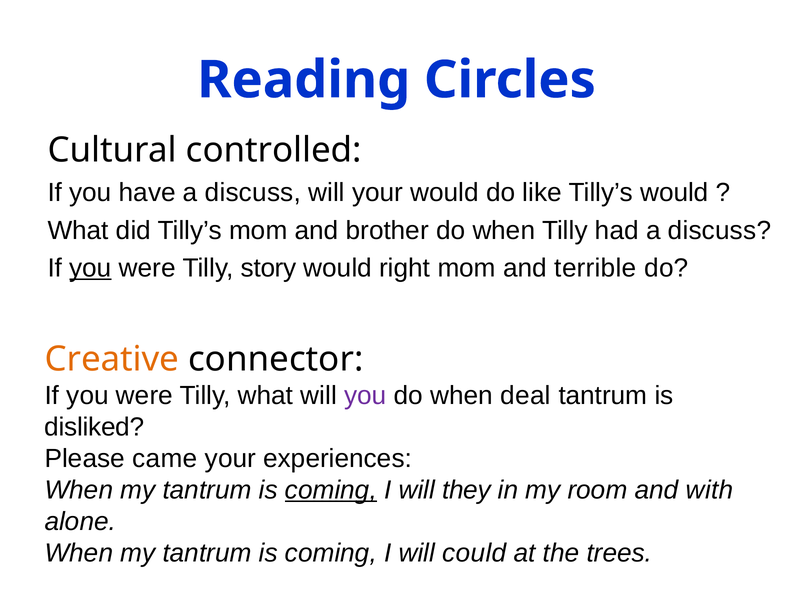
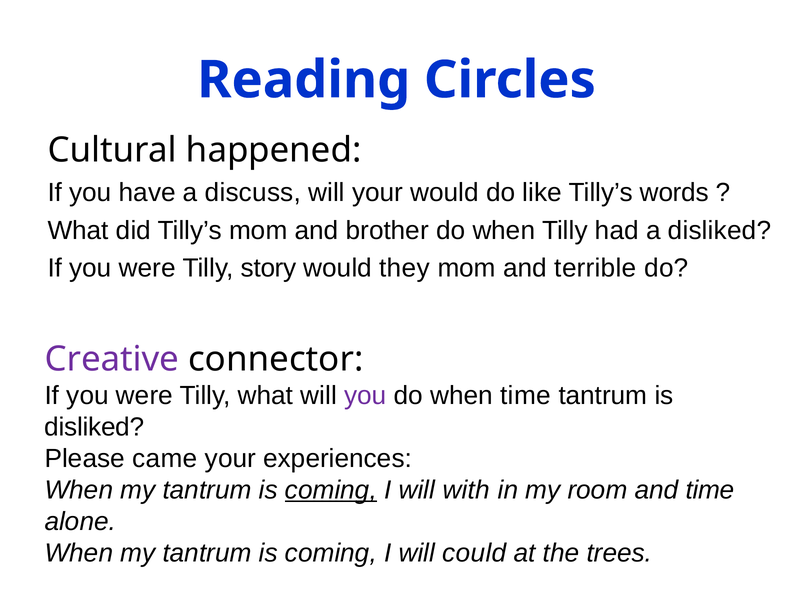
controlled: controlled -> happened
Tilly’s would: would -> words
had a discuss: discuss -> disliked
you at (90, 268) underline: present -> none
right: right -> they
Creative colour: orange -> purple
when deal: deal -> time
they: they -> with
and with: with -> time
